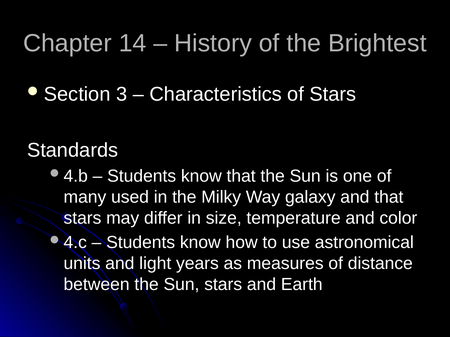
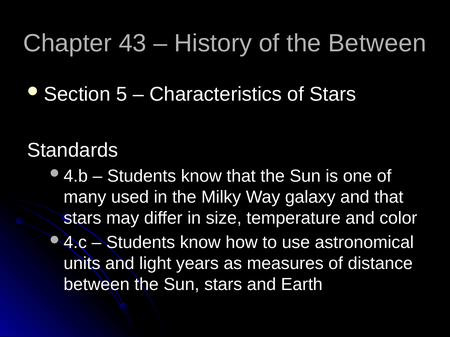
14: 14 -> 43
the Brightest: Brightest -> Between
3: 3 -> 5
